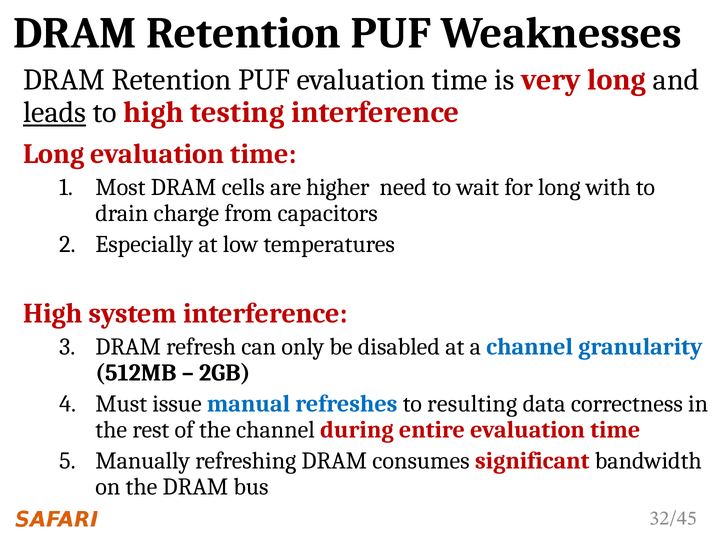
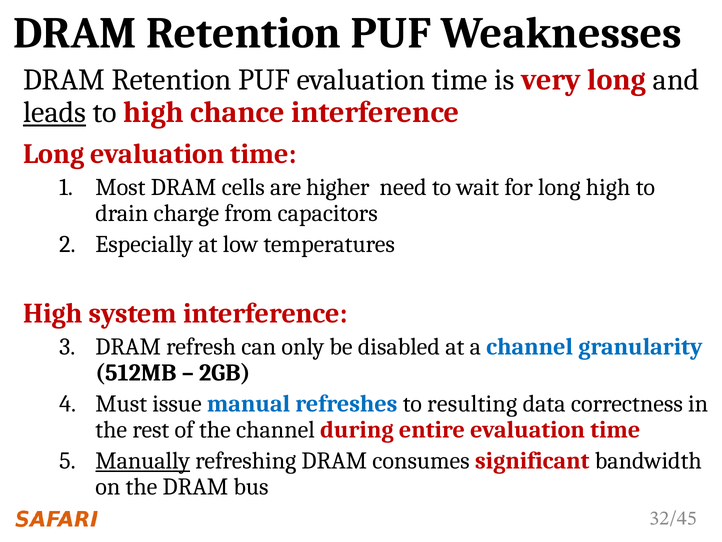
testing: testing -> chance
long with: with -> high
Manually underline: none -> present
